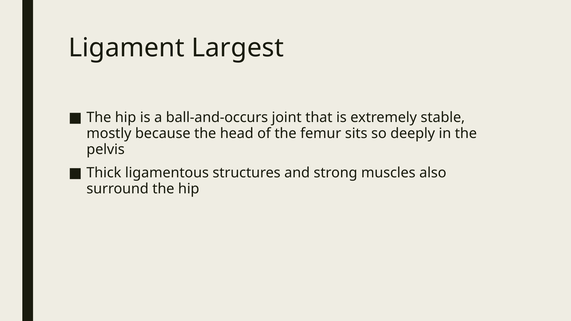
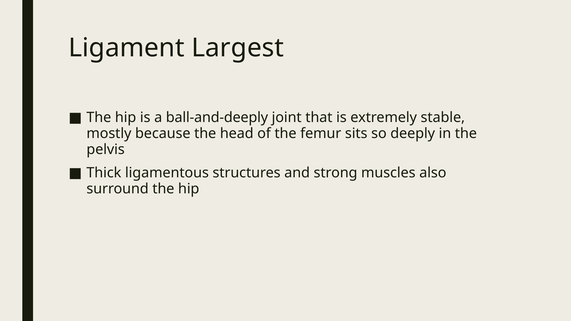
ball-and-occurs: ball-and-occurs -> ball-and-deeply
